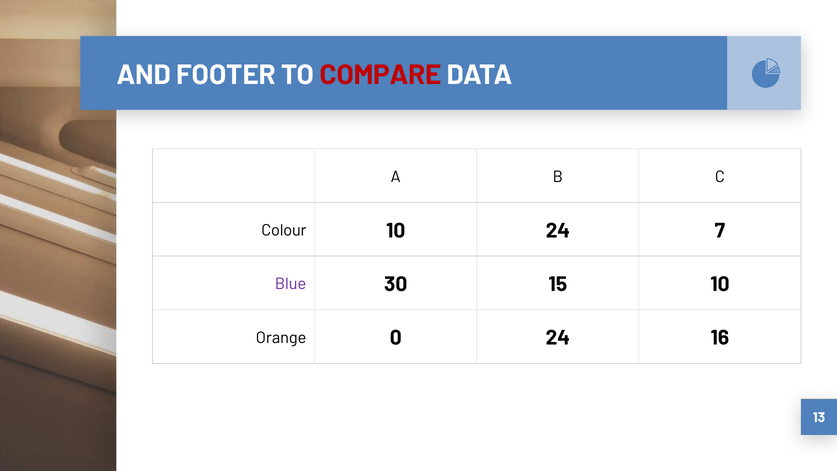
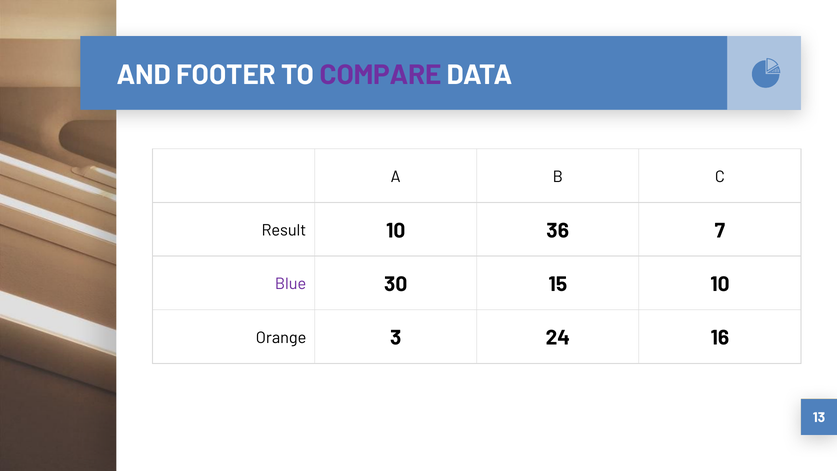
COMPARE colour: red -> purple
Colour: Colour -> Result
10 24: 24 -> 36
0: 0 -> 3
